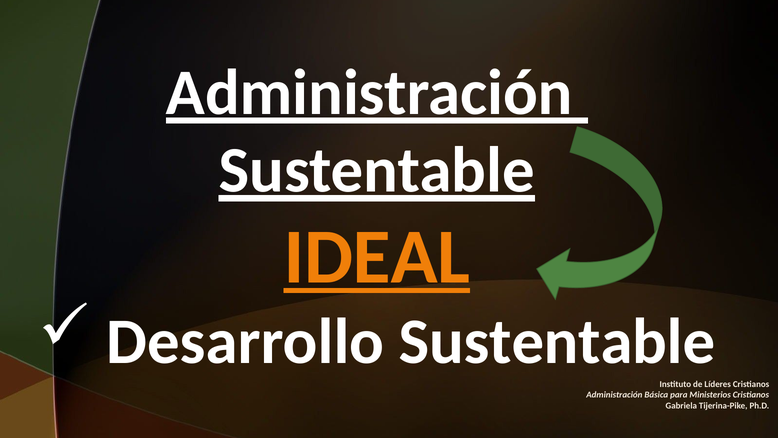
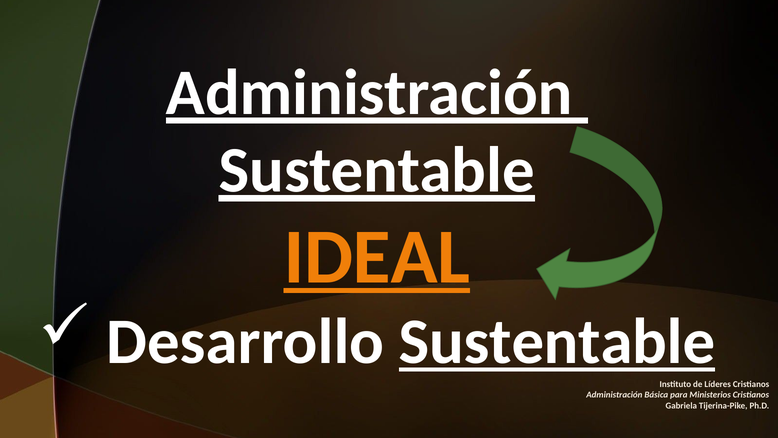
Sustentable at (557, 341) underline: none -> present
